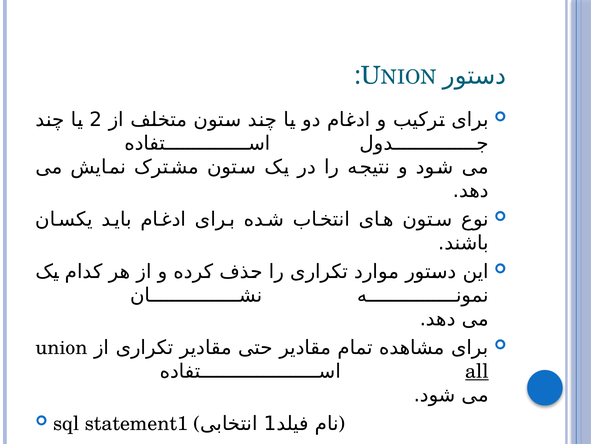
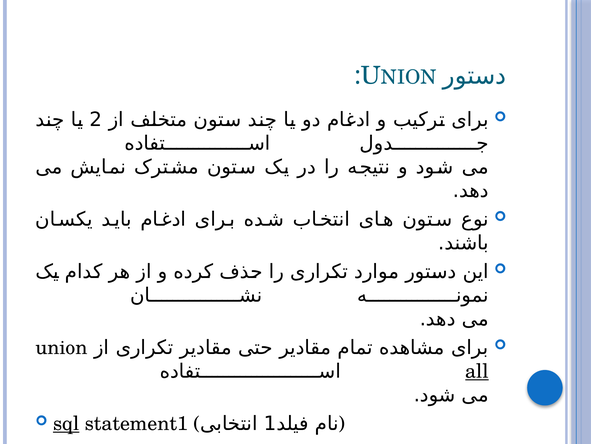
sql at (66, 423) underline: none -> present
